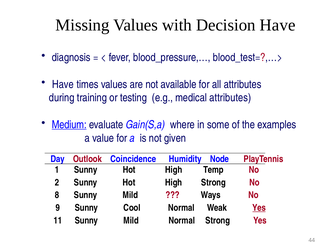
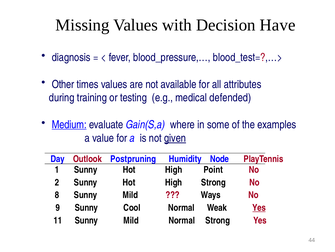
Have at (63, 84): Have -> Other
medical attributes: attributes -> defended
given underline: none -> present
Coincidence: Coincidence -> Postpruning
Temp: Temp -> Point
